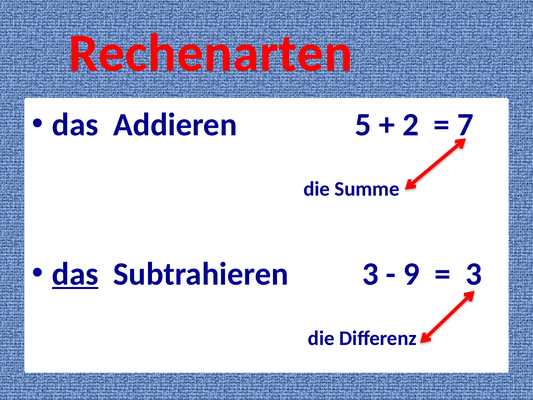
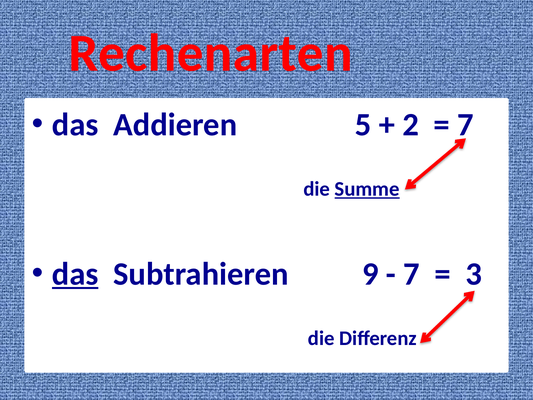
Summe at (367, 189) underline: none -> present
3 at (370, 274): 3 -> 9
9 at (412, 274): 9 -> 7
